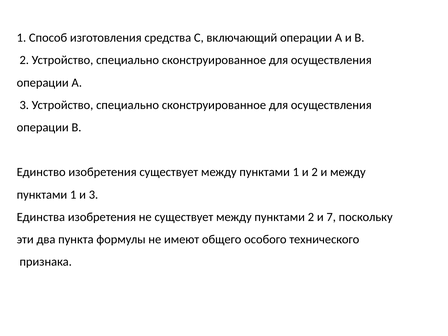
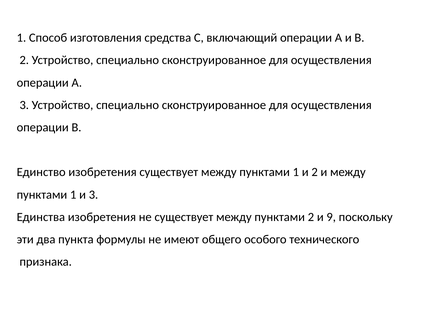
7: 7 -> 9
